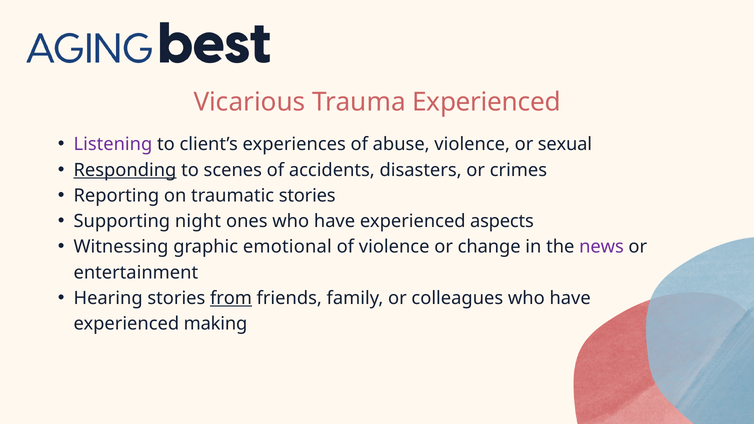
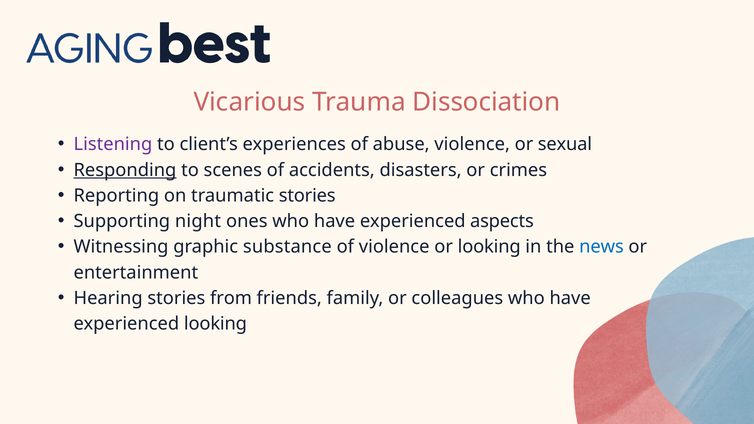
Trauma Experienced: Experienced -> Dissociation
emotional: emotional -> substance
or change: change -> looking
news colour: purple -> blue
from underline: present -> none
experienced making: making -> looking
